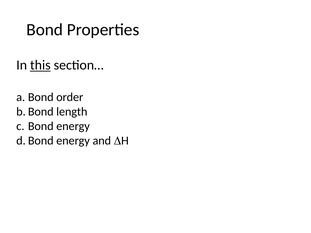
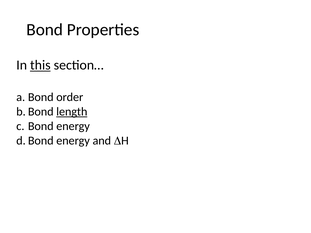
length underline: none -> present
